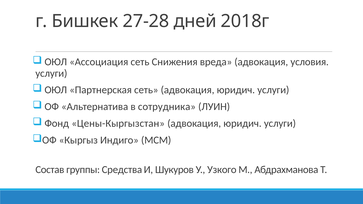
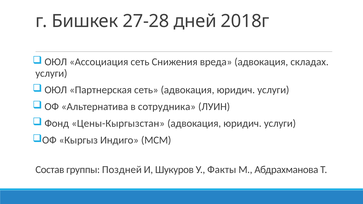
условия: условия -> складах
Средства: Средства -> Поздней
Узкого: Узкого -> Факты
